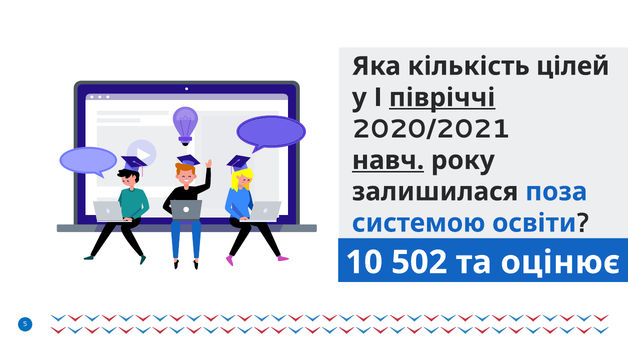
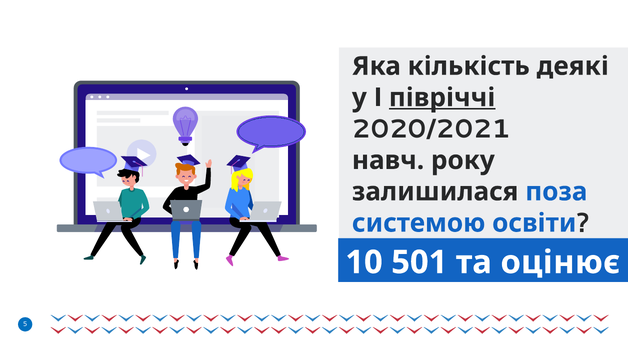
цілей: цілей -> деякі
навч underline: present -> none
502: 502 -> 501
